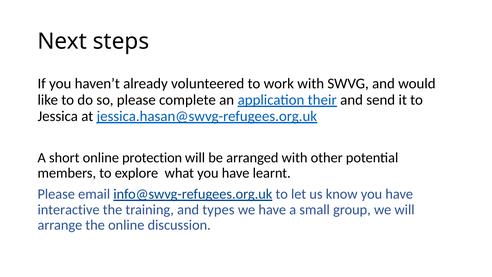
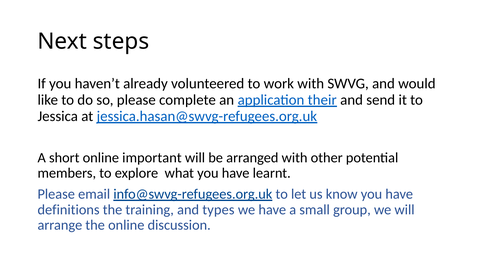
protection: protection -> important
interactive: interactive -> definitions
